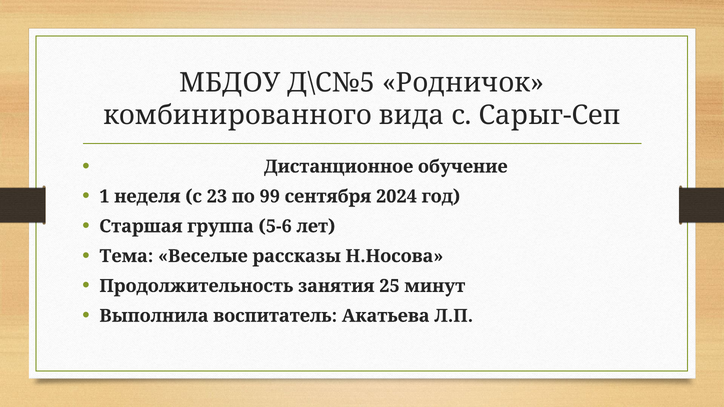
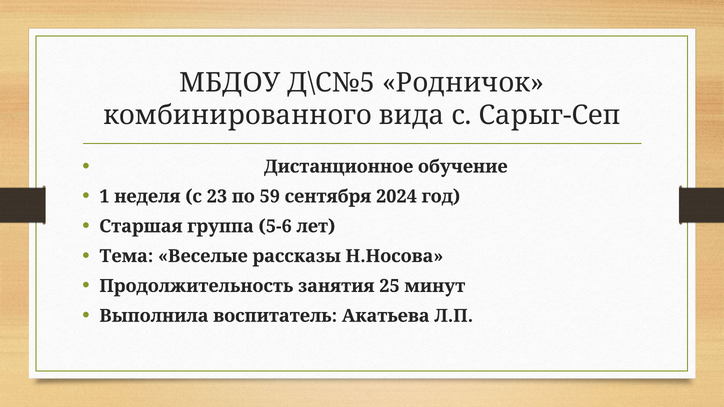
99: 99 -> 59
